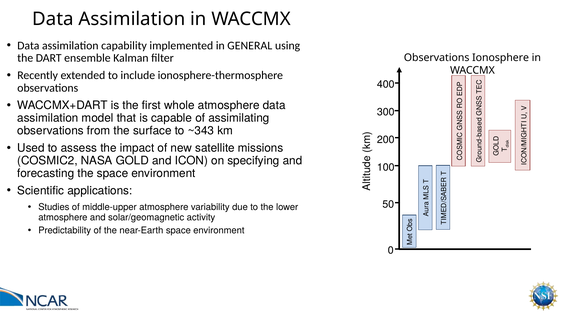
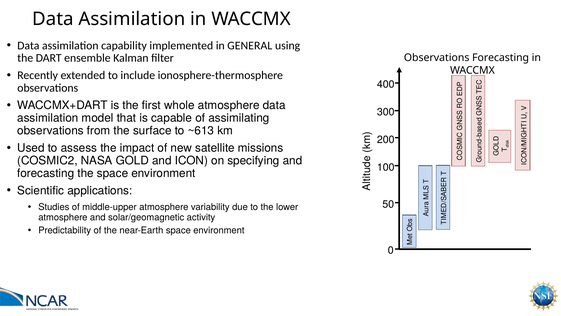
Observations Ionosphere: Ionosphere -> Forecasting
~343: ~343 -> ~613
